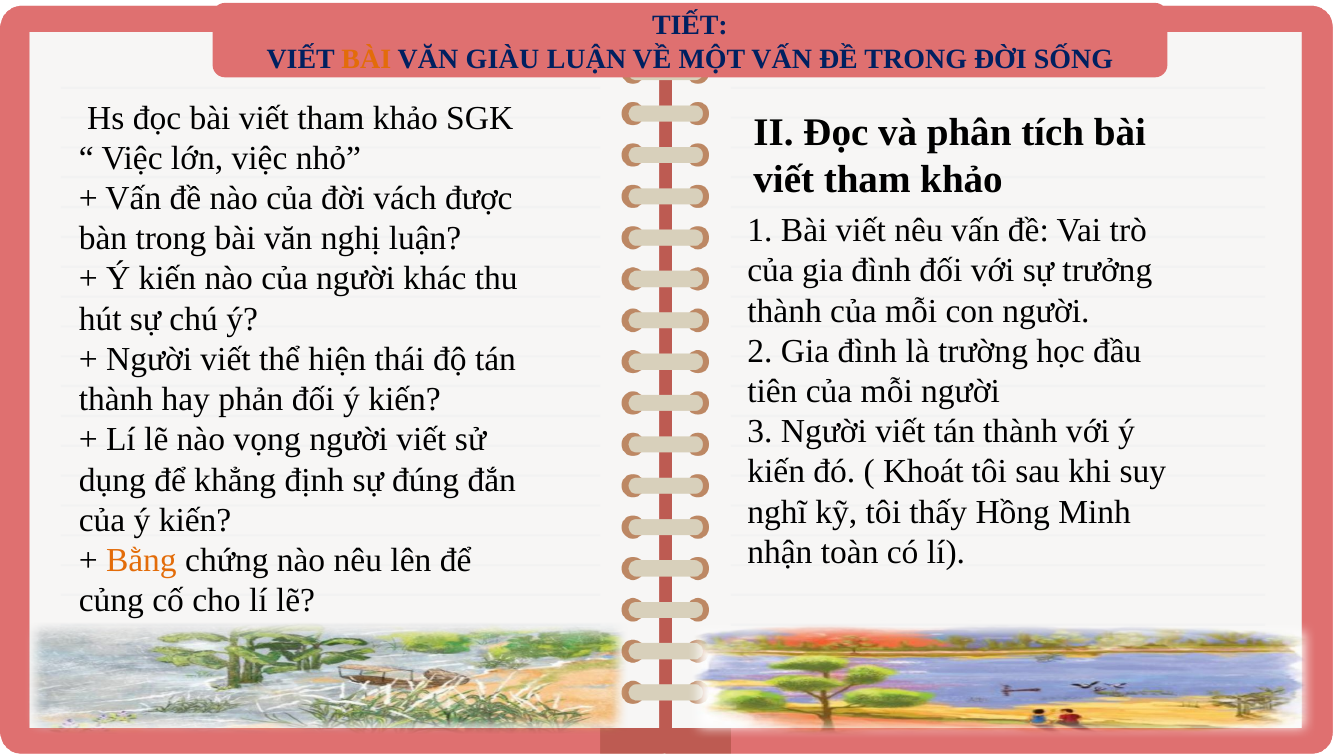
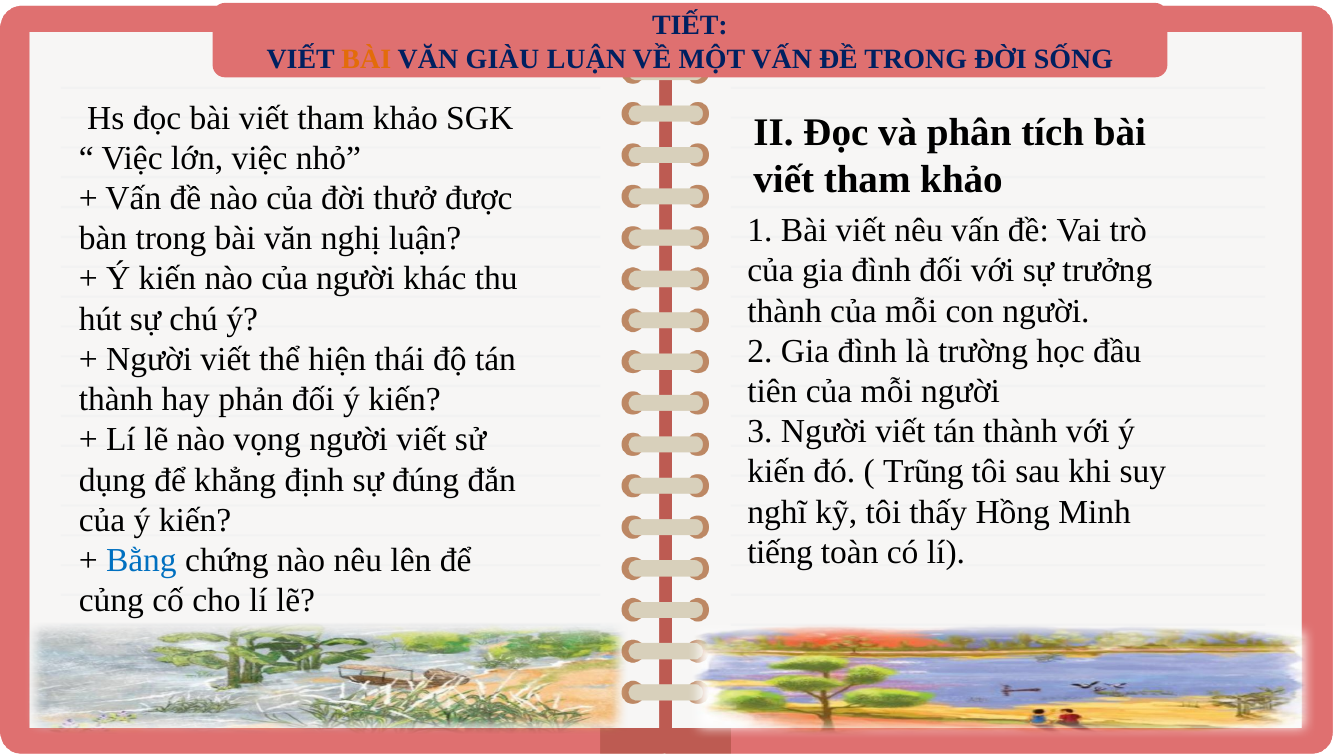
vách: vách -> thưở
Khoát: Khoát -> Trũng
nhận: nhận -> tiếng
Bằng colour: orange -> blue
